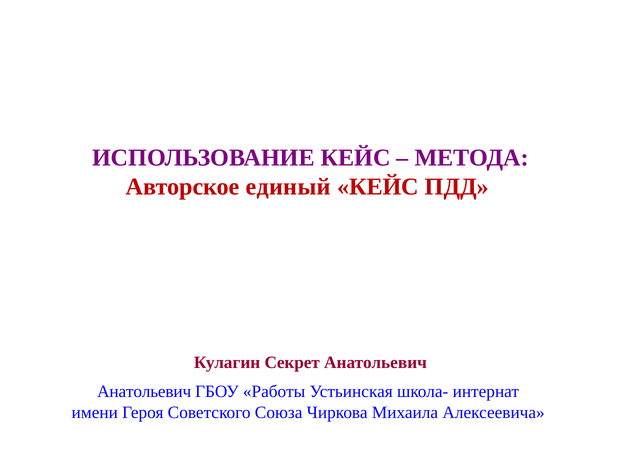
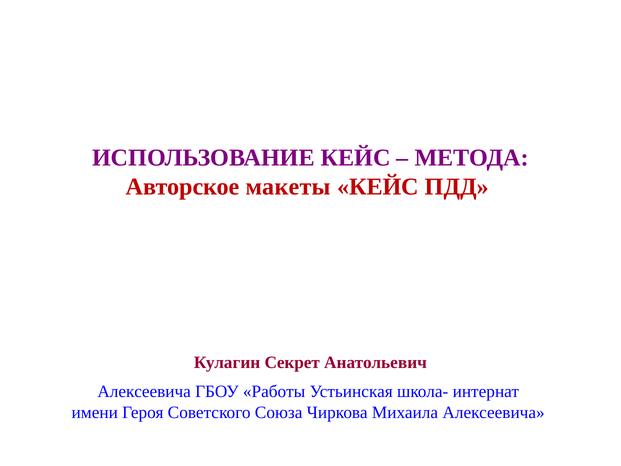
единый: единый -> макеты
Анатольевич at (144, 392): Анатольевич -> Алексеевича
